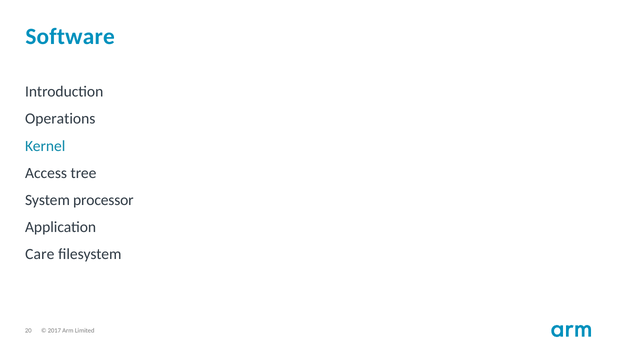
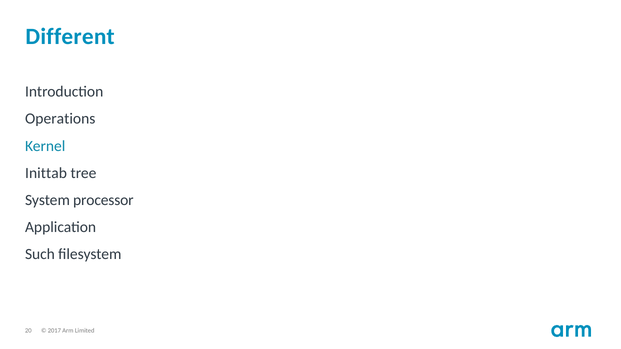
Software: Software -> Different
Access: Access -> Inittab
Care: Care -> Such
